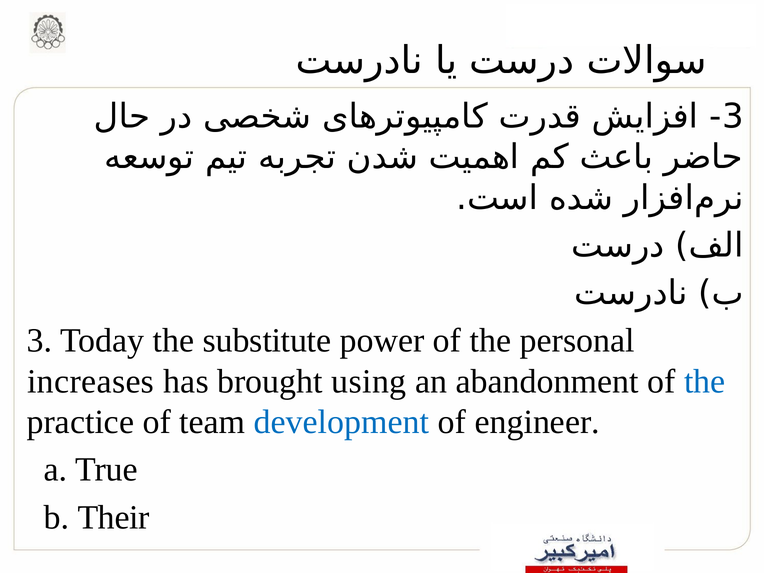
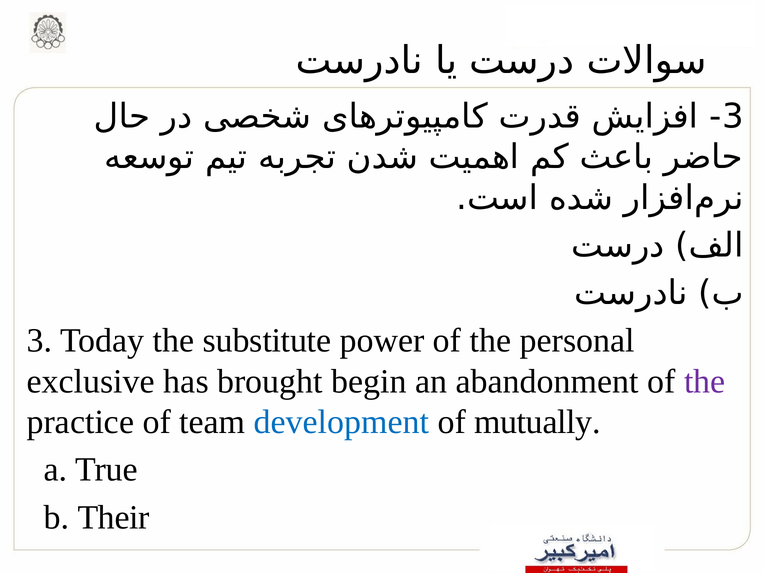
increases: increases -> exclusive
using: using -> begin
the at (705, 381) colour: blue -> purple
engineer: engineer -> mutually
